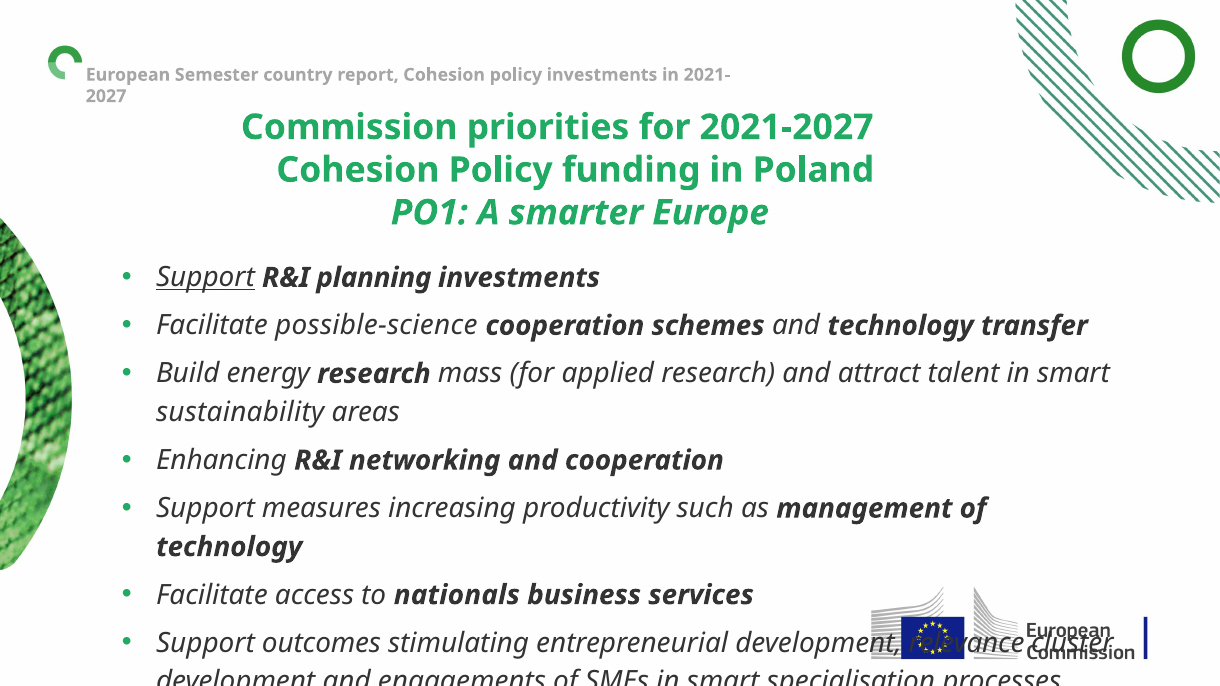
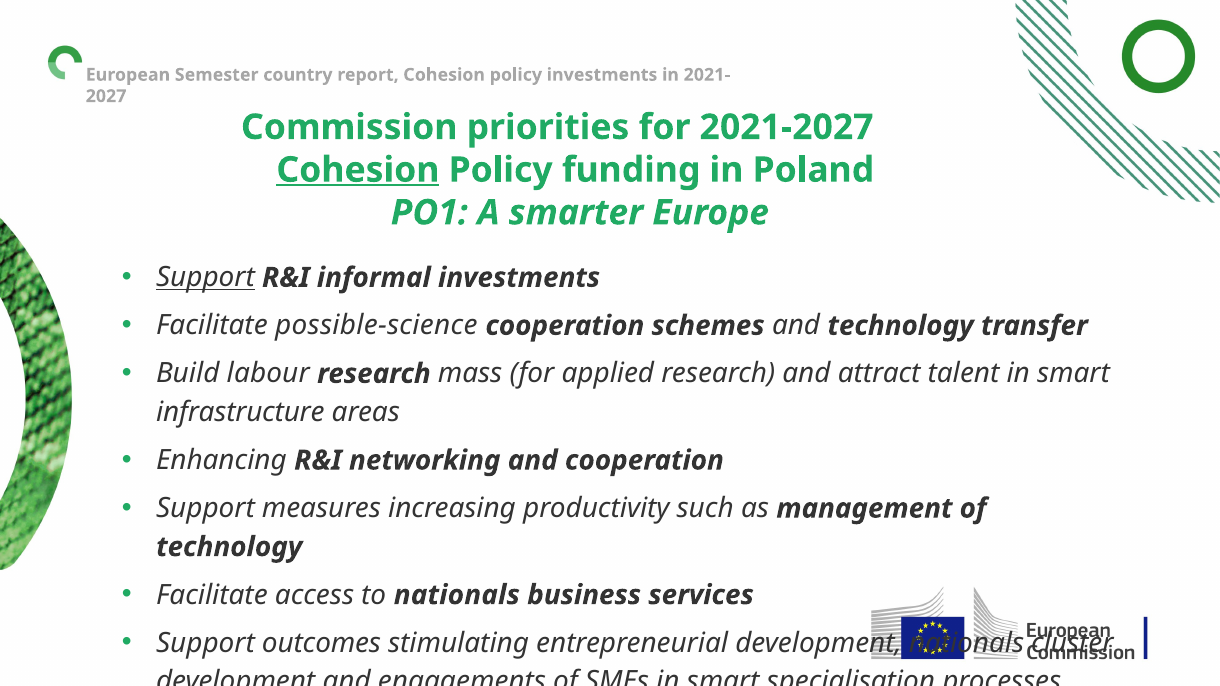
Cohesion at (358, 170) underline: none -> present
planning: planning -> informal
energy: energy -> labour
sustainability: sustainability -> infrastructure
development relevance: relevance -> nationals
